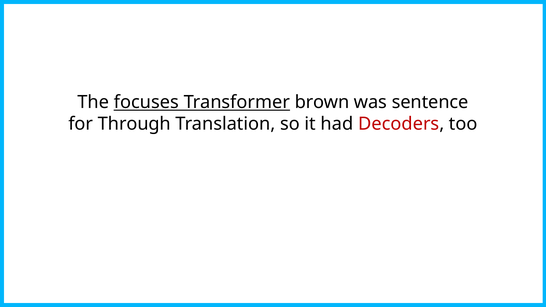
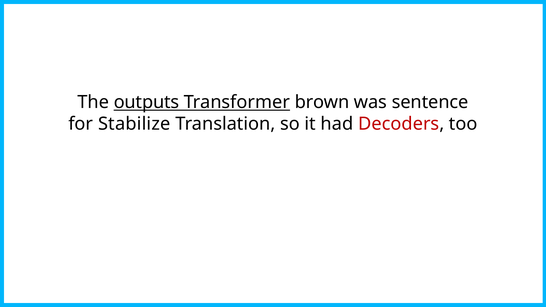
focuses: focuses -> outputs
Through: Through -> Stabilize
